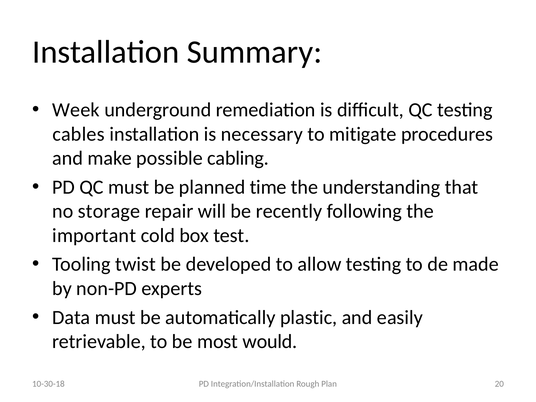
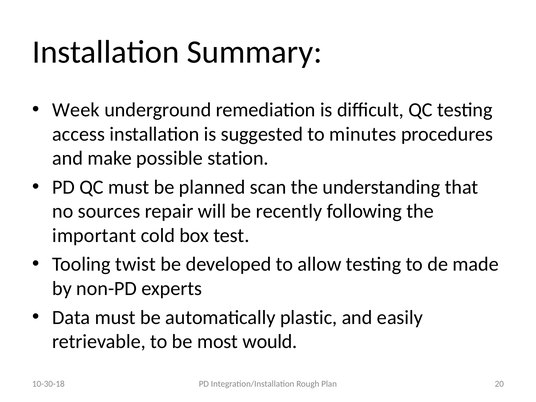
cables: cables -> access
necessary: necessary -> suggested
mitigate: mitigate -> minutes
cabling: cabling -> station
time: time -> scan
storage: storage -> sources
